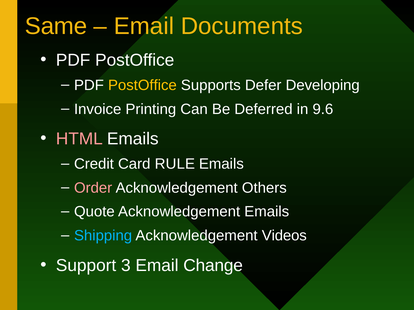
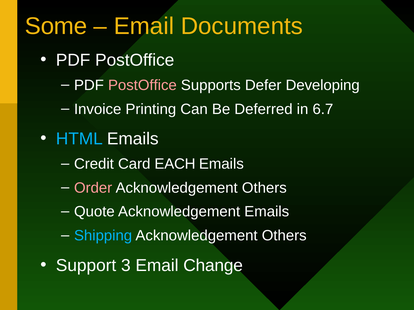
Same: Same -> Some
PostOffice at (142, 85) colour: yellow -> pink
9.6: 9.6 -> 6.7
HTML colour: pink -> light blue
RULE: RULE -> EACH
Videos at (284, 236): Videos -> Others
